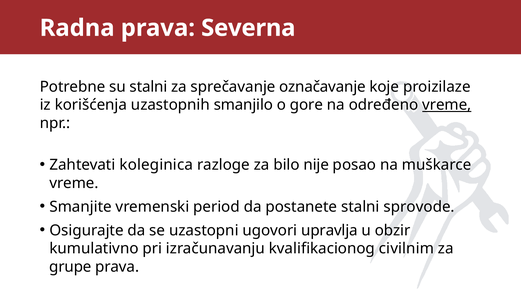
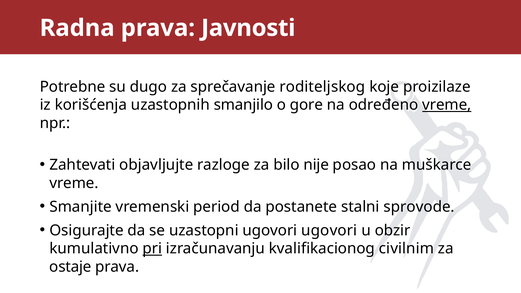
Severna: Severna -> Javnosti
su stalni: stalni -> dugo
označavanje: označavanje -> roditeljskog
koleginica: koleginica -> objavljujte
ugovori upravlja: upravlja -> ugovori
pri underline: none -> present
grupe: grupe -> ostaje
